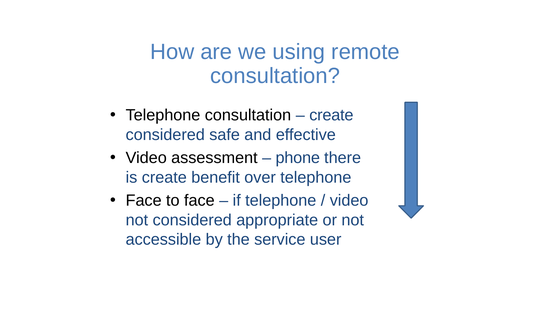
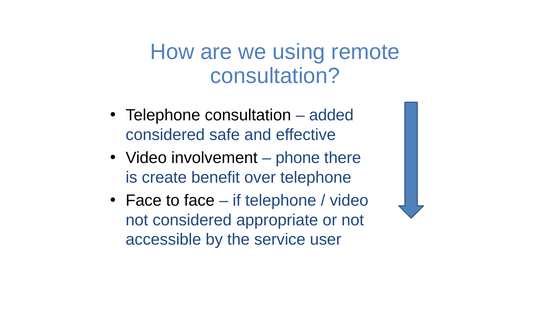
create at (331, 115): create -> added
assessment: assessment -> involvement
